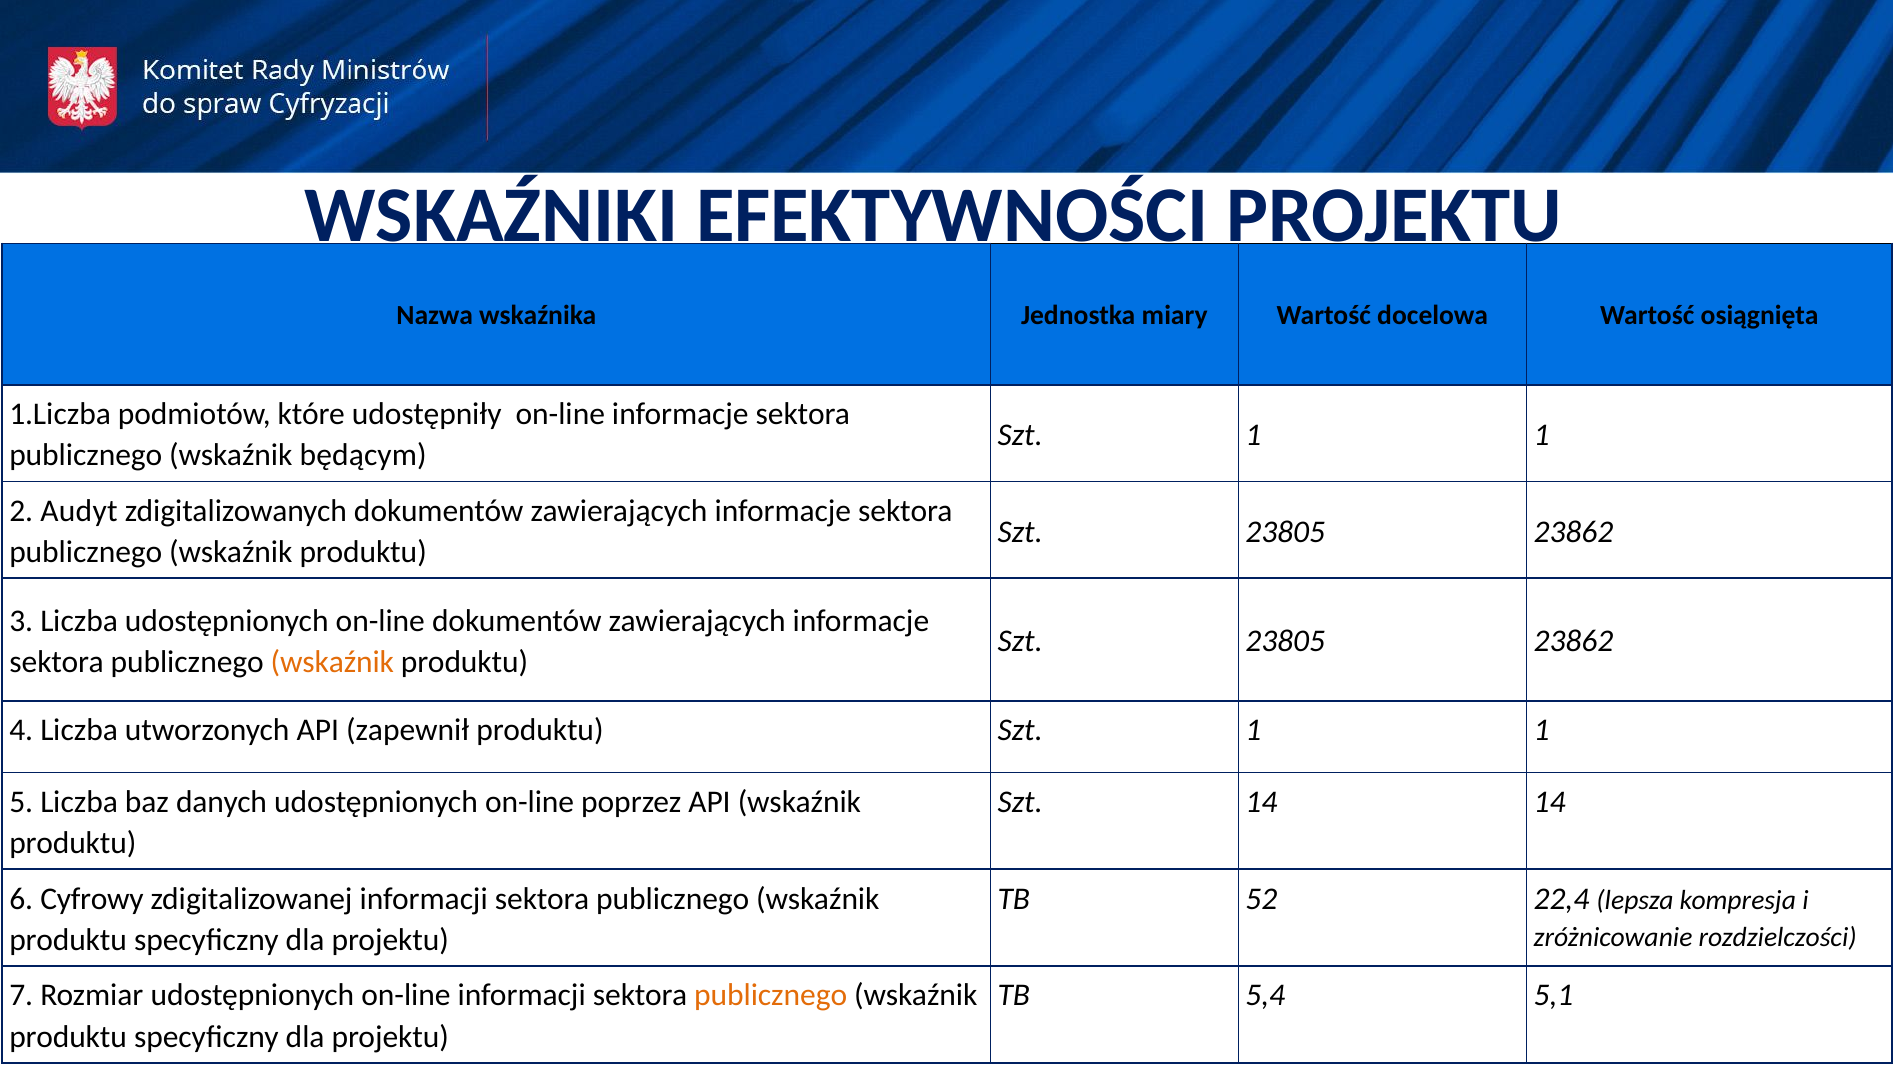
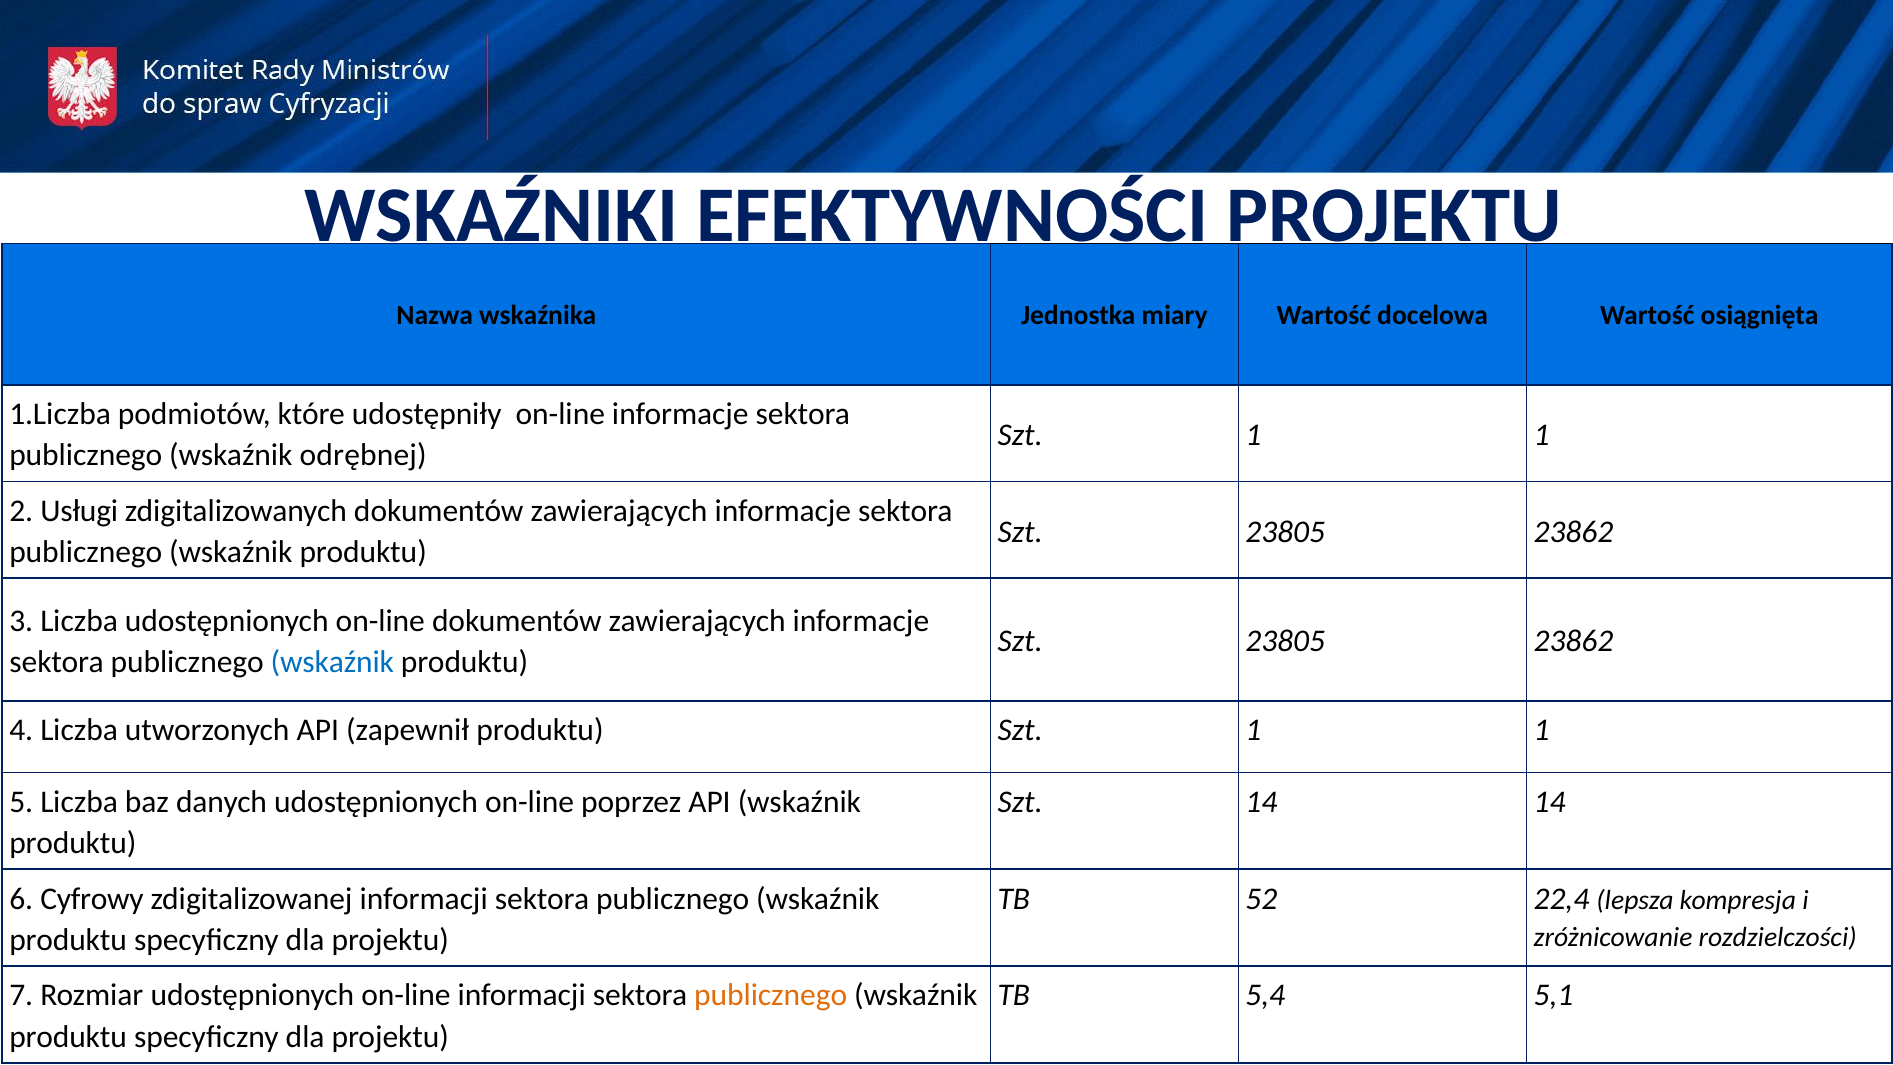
będącym: będącym -> odrębnej
Audyt: Audyt -> Usługi
wskaźnik at (332, 662) colour: orange -> blue
